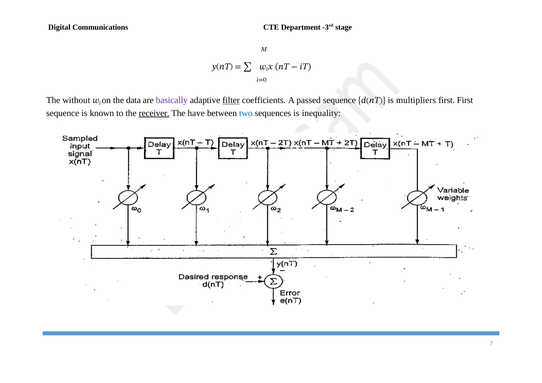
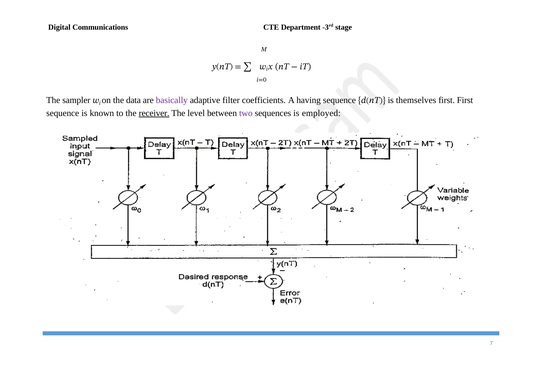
without: without -> sampler
filter underline: present -> none
passed: passed -> having
multipliers: multipliers -> themselves
have: have -> level
two colour: blue -> purple
inequality: inequality -> employed
